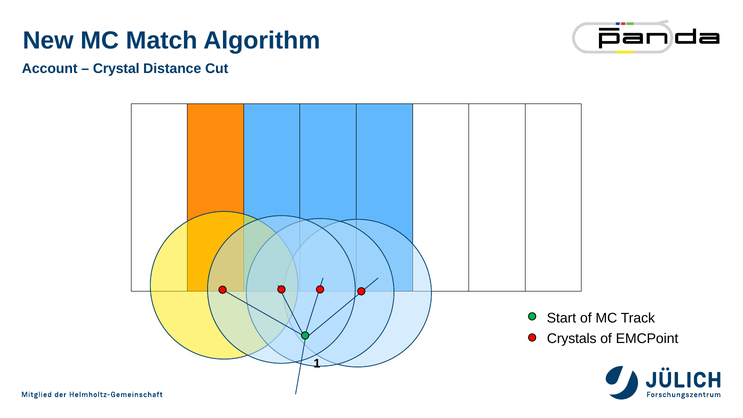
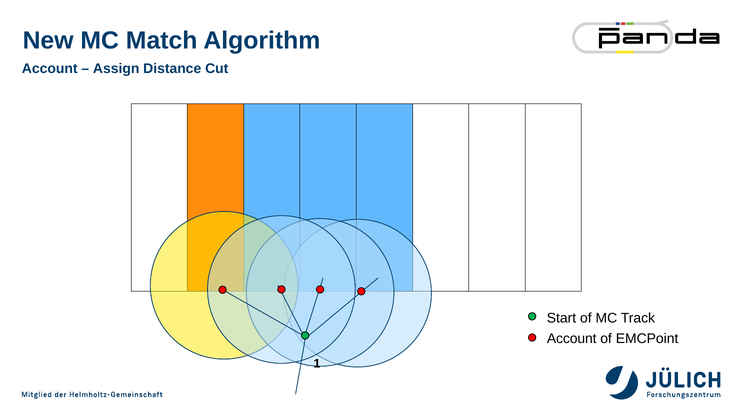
Crystal: Crystal -> Assign
Crystals at (572, 339): Crystals -> Account
